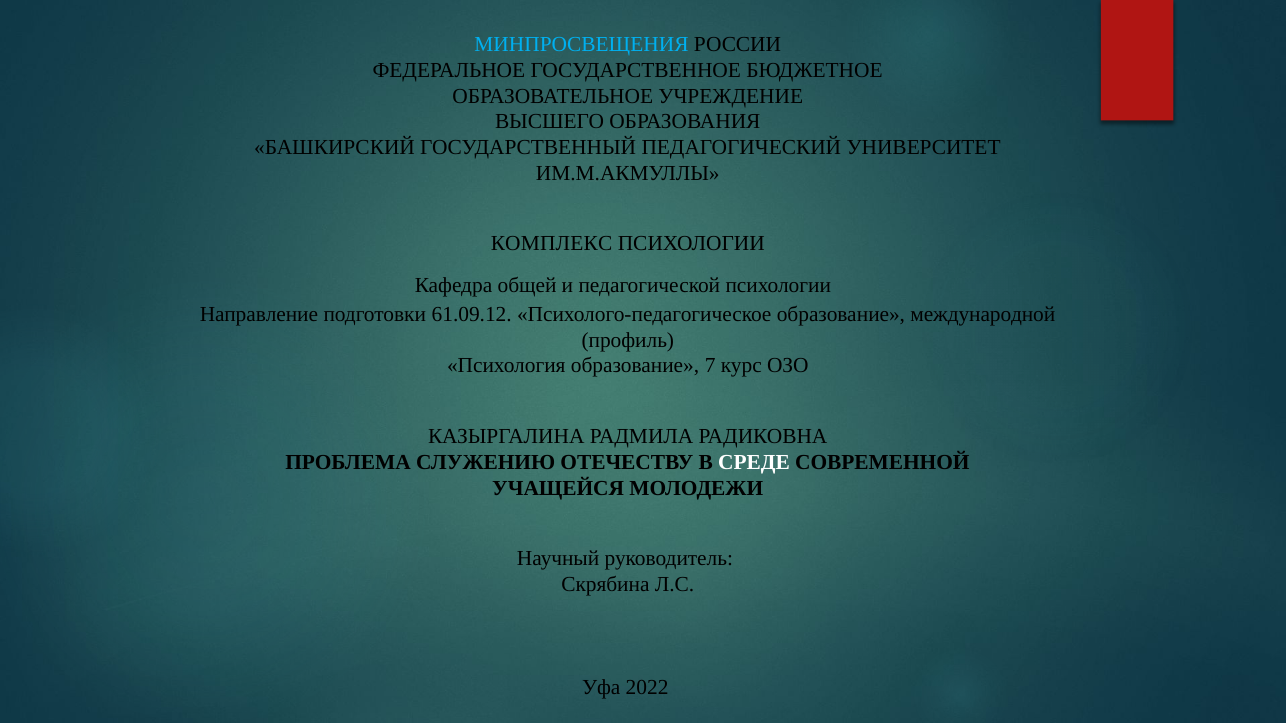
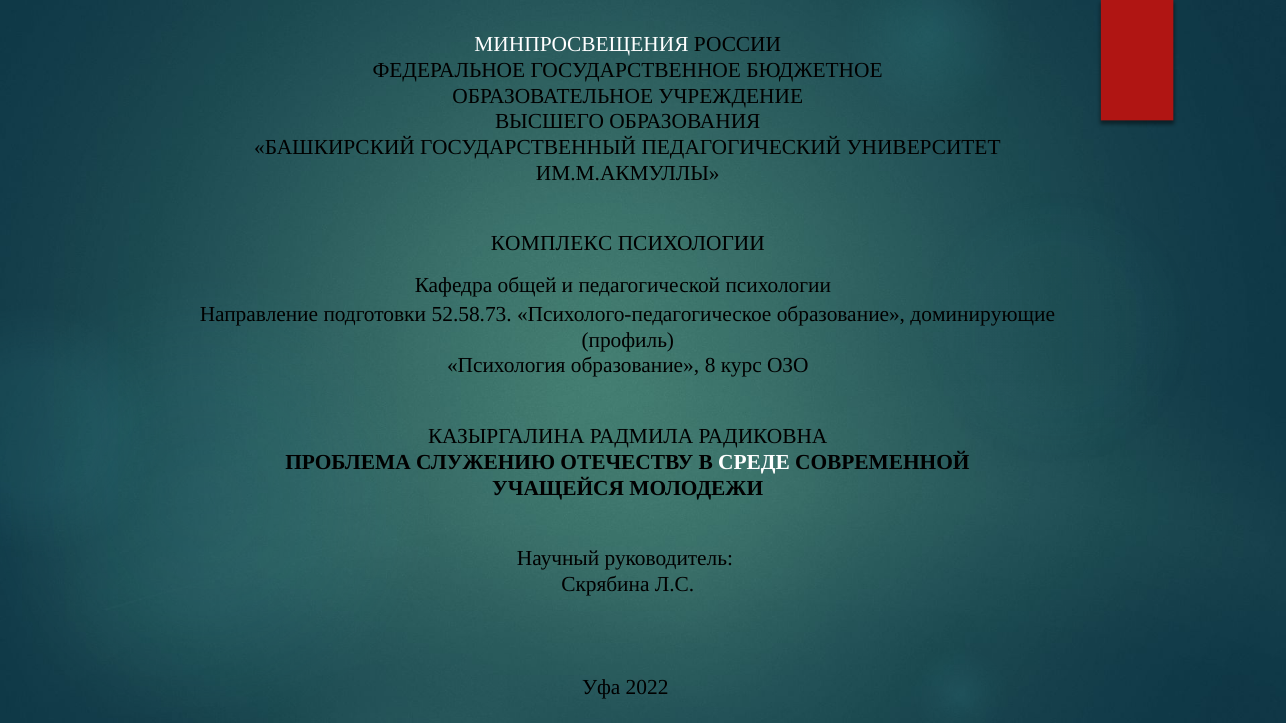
МИНПРОСВЕЩЕНИЯ colour: light blue -> white
61.09.12: 61.09.12 -> 52.58.73
международной: международной -> доминирующие
7: 7 -> 8
